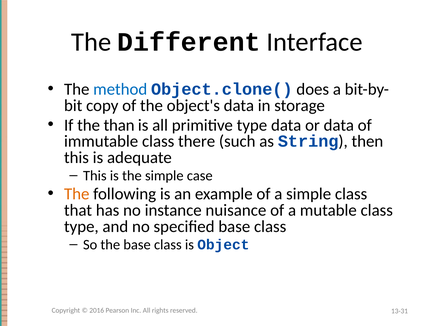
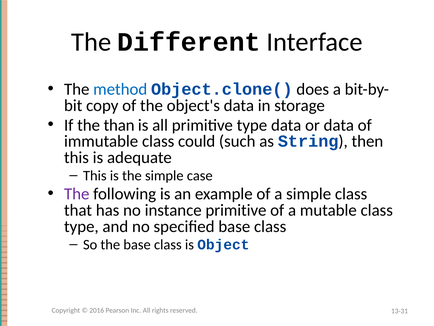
there: there -> could
The at (77, 194) colour: orange -> purple
instance nuisance: nuisance -> primitive
